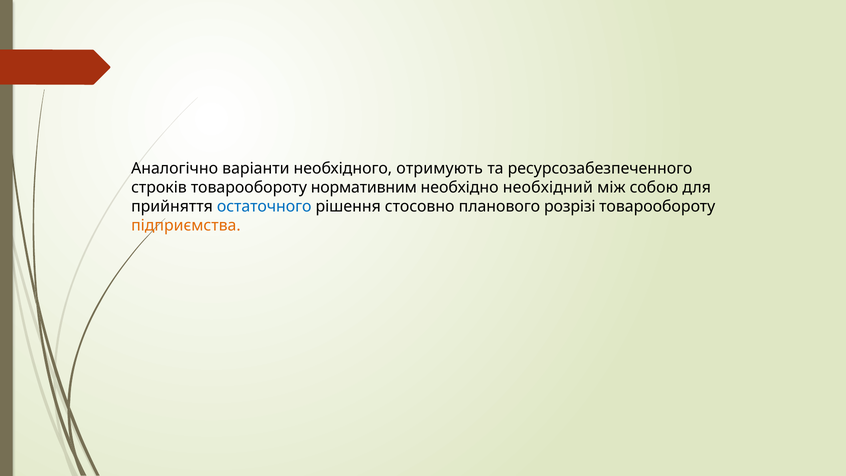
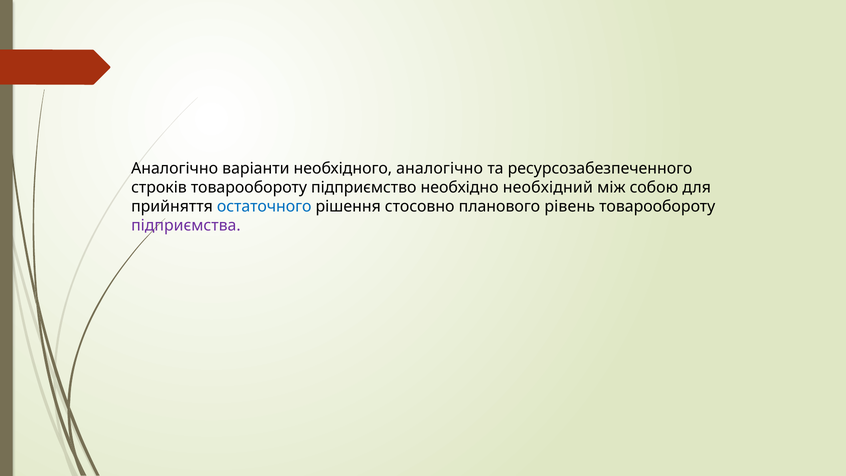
необхідного отримують: отримують -> аналогічно
нормативним: нормативним -> підприємство
розрізі: розрізі -> рівень
підприємства colour: orange -> purple
